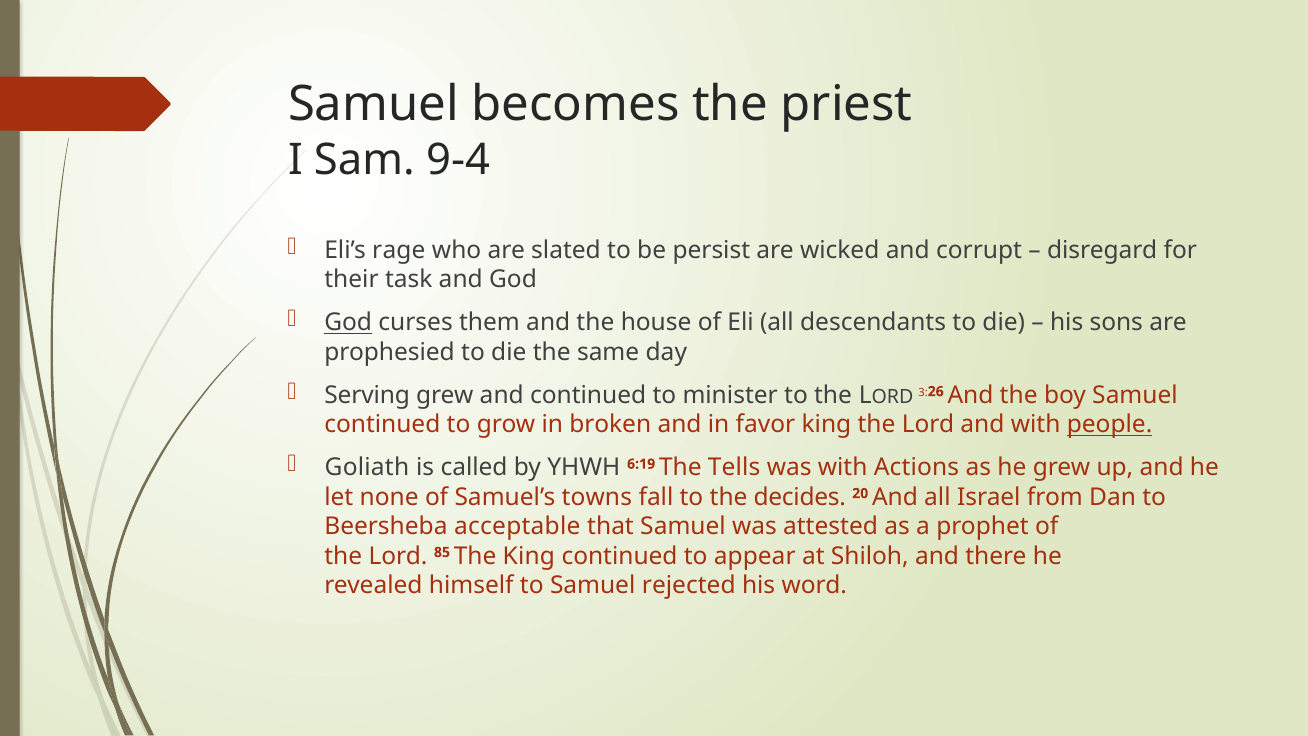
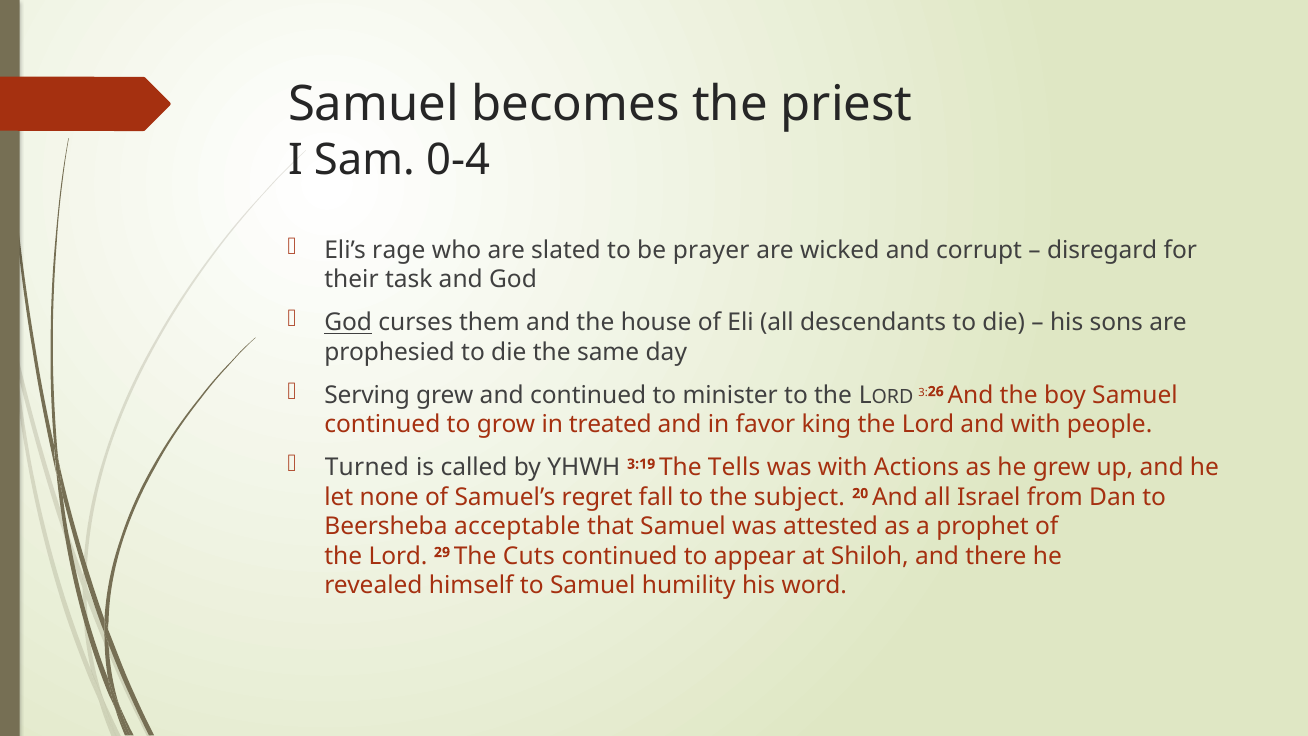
9-4: 9-4 -> 0-4
persist: persist -> prayer
broken: broken -> treated
people underline: present -> none
Goliath: Goliath -> Turned
6:19: 6:19 -> 3:19
towns: towns -> regret
decides: decides -> subject
85: 85 -> 29
The King: King -> Cuts
rejected: rejected -> humility
